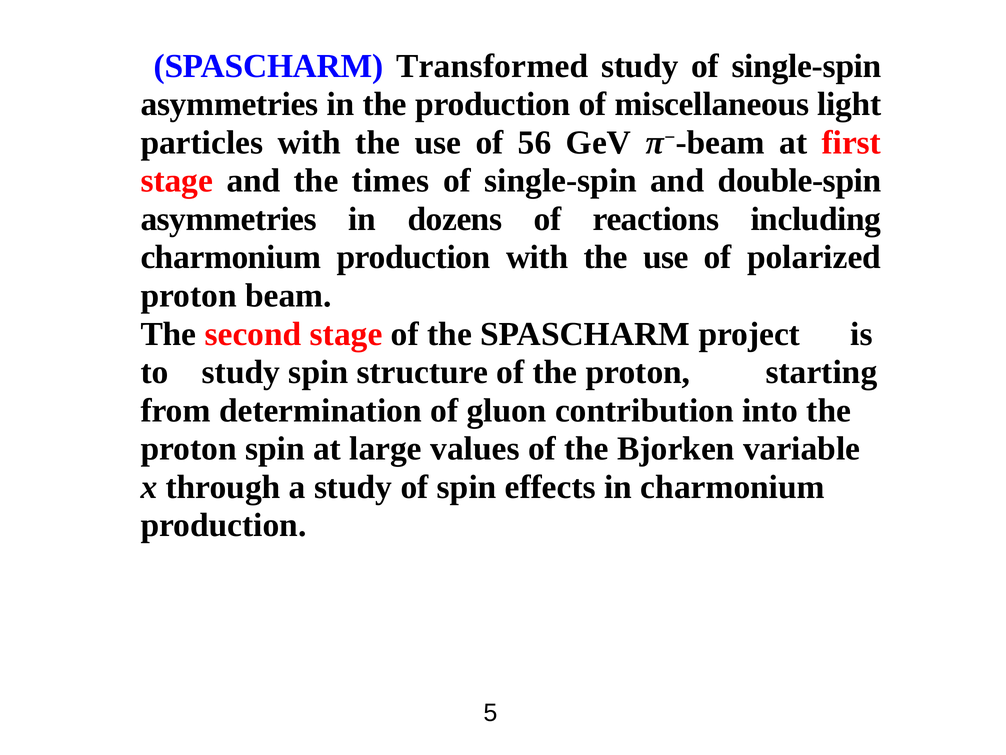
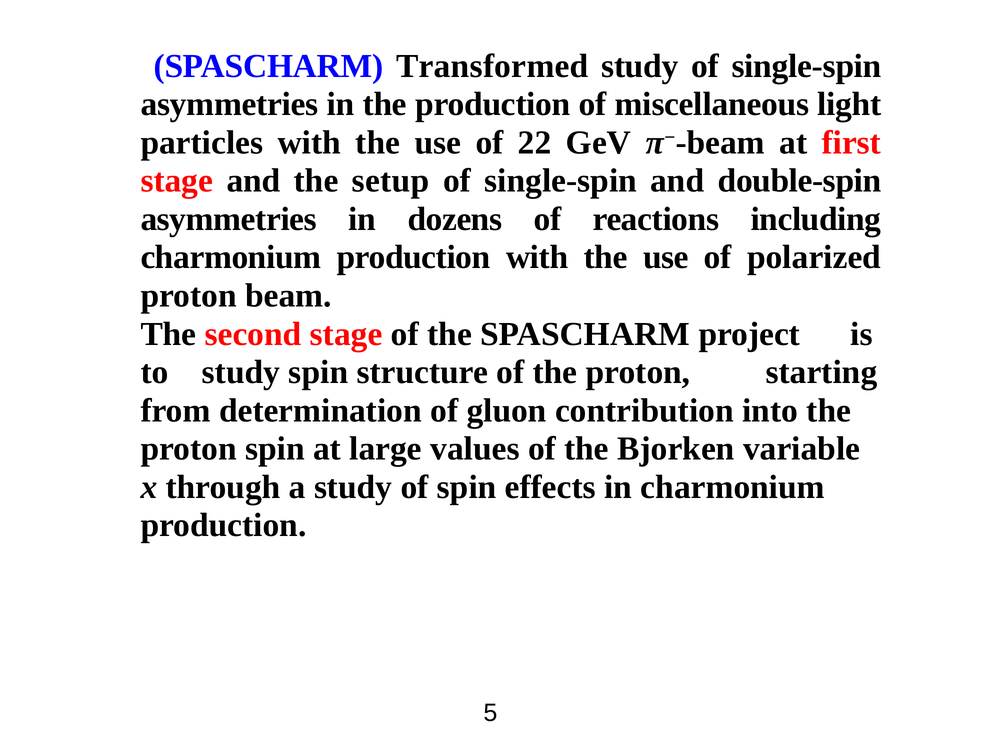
56: 56 -> 22
times: times -> setup
